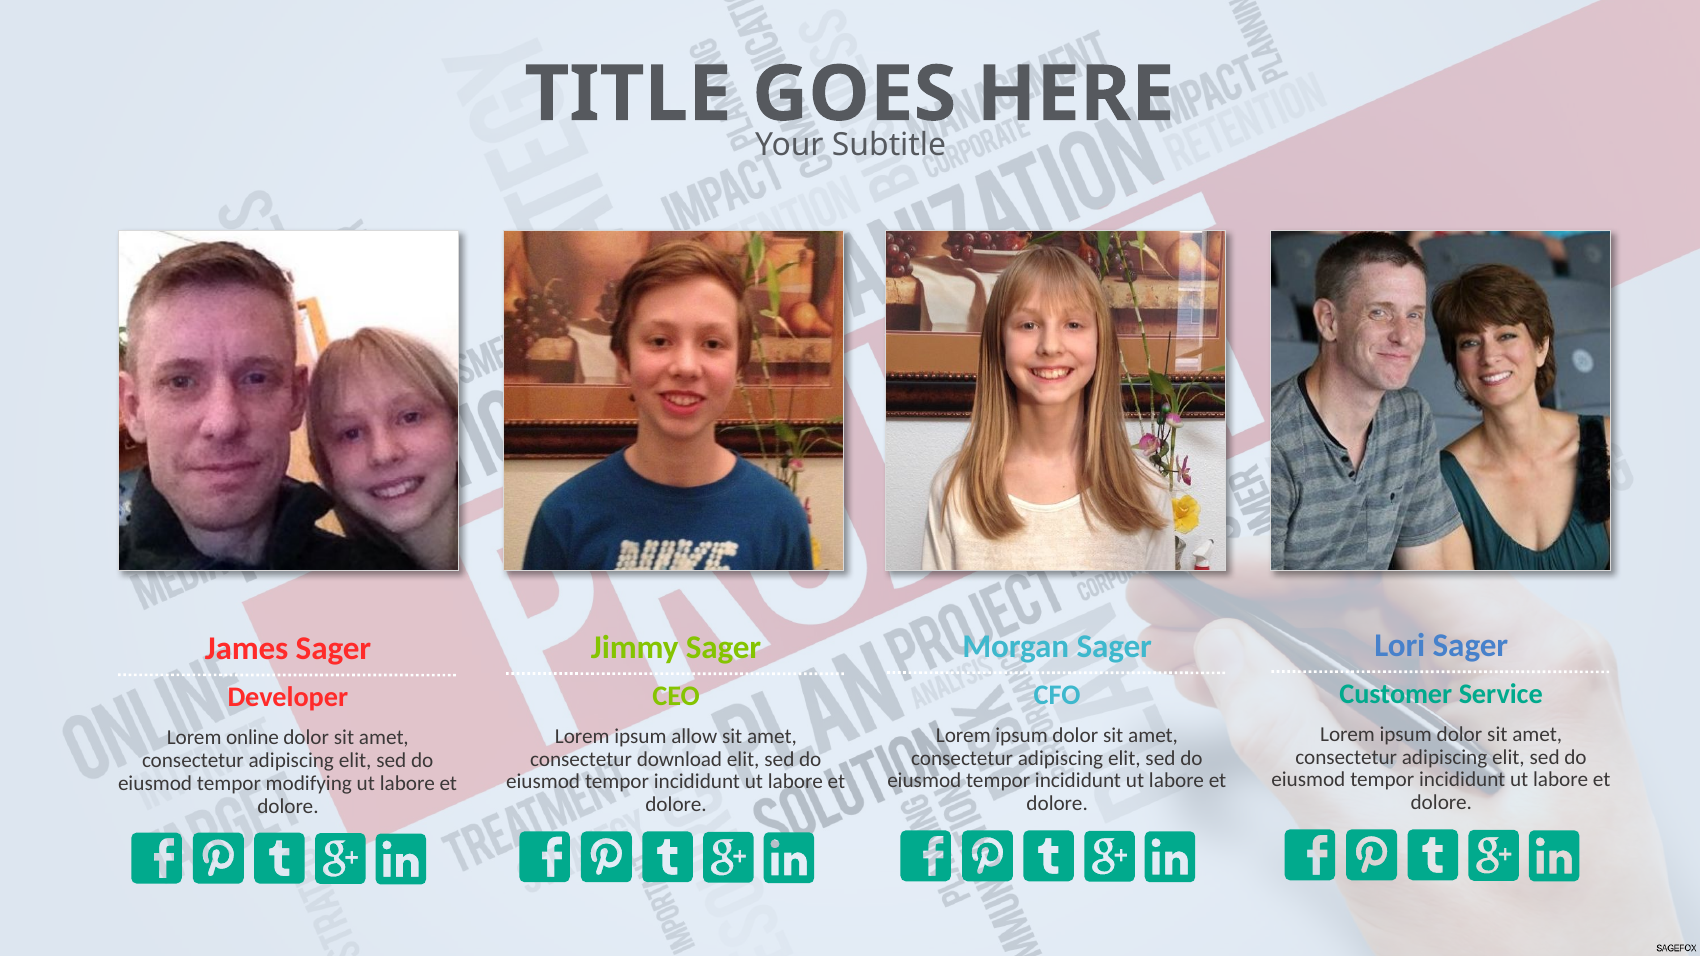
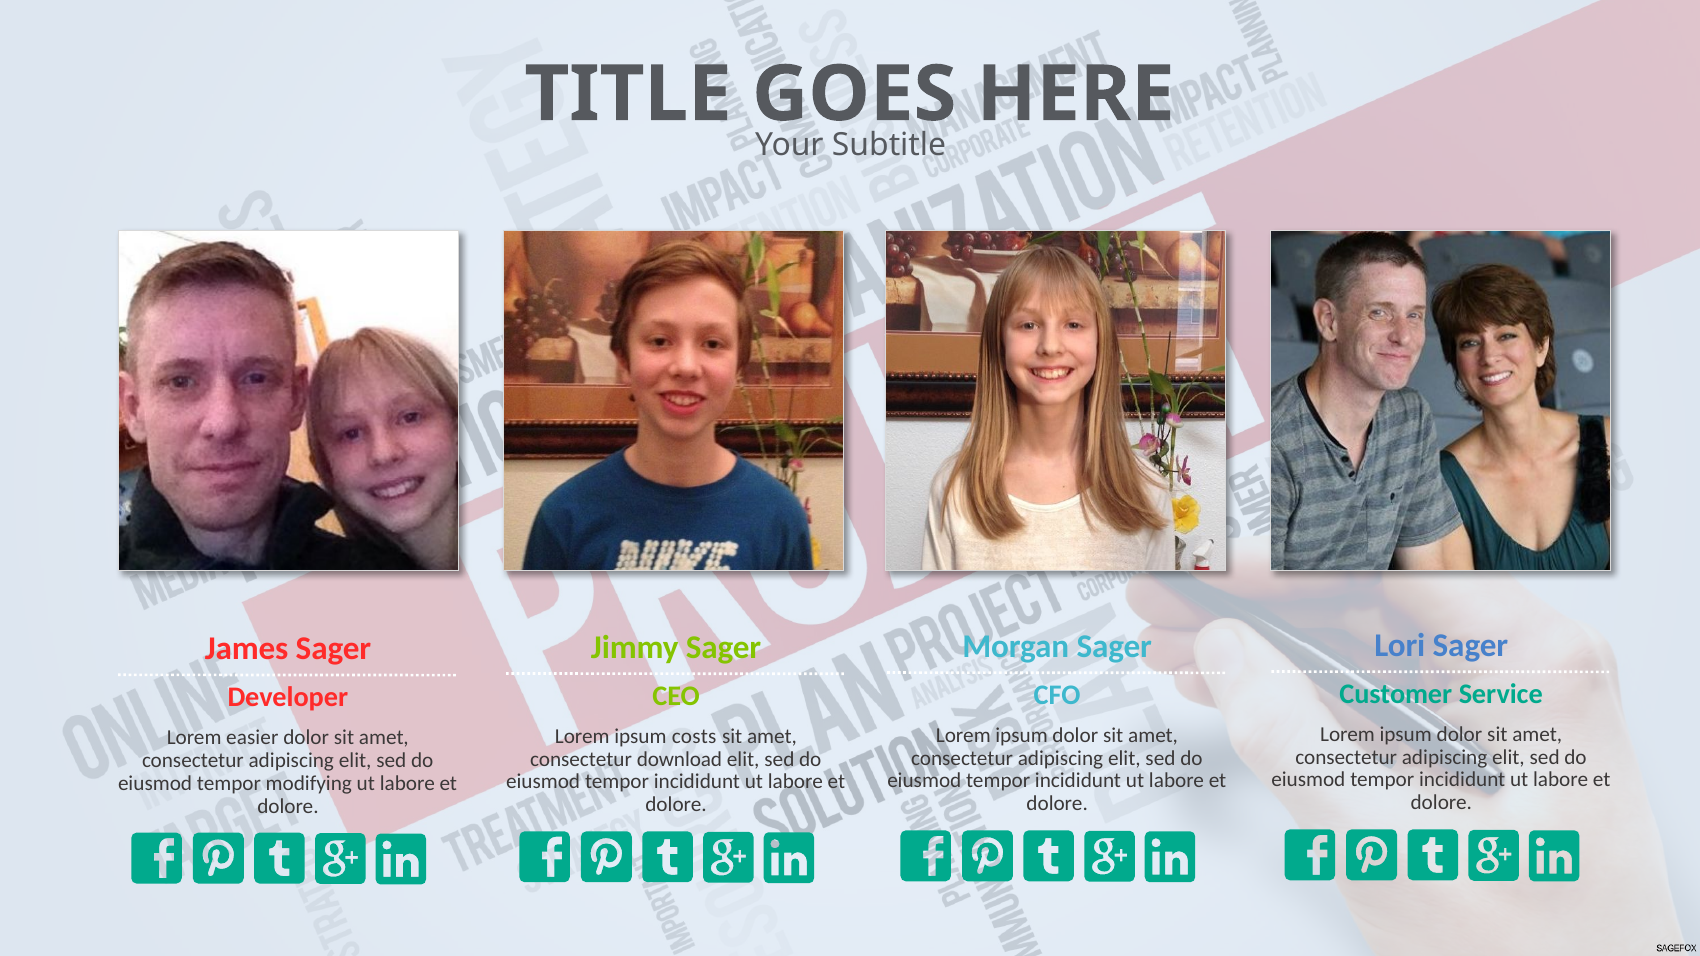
allow: allow -> costs
online: online -> easier
